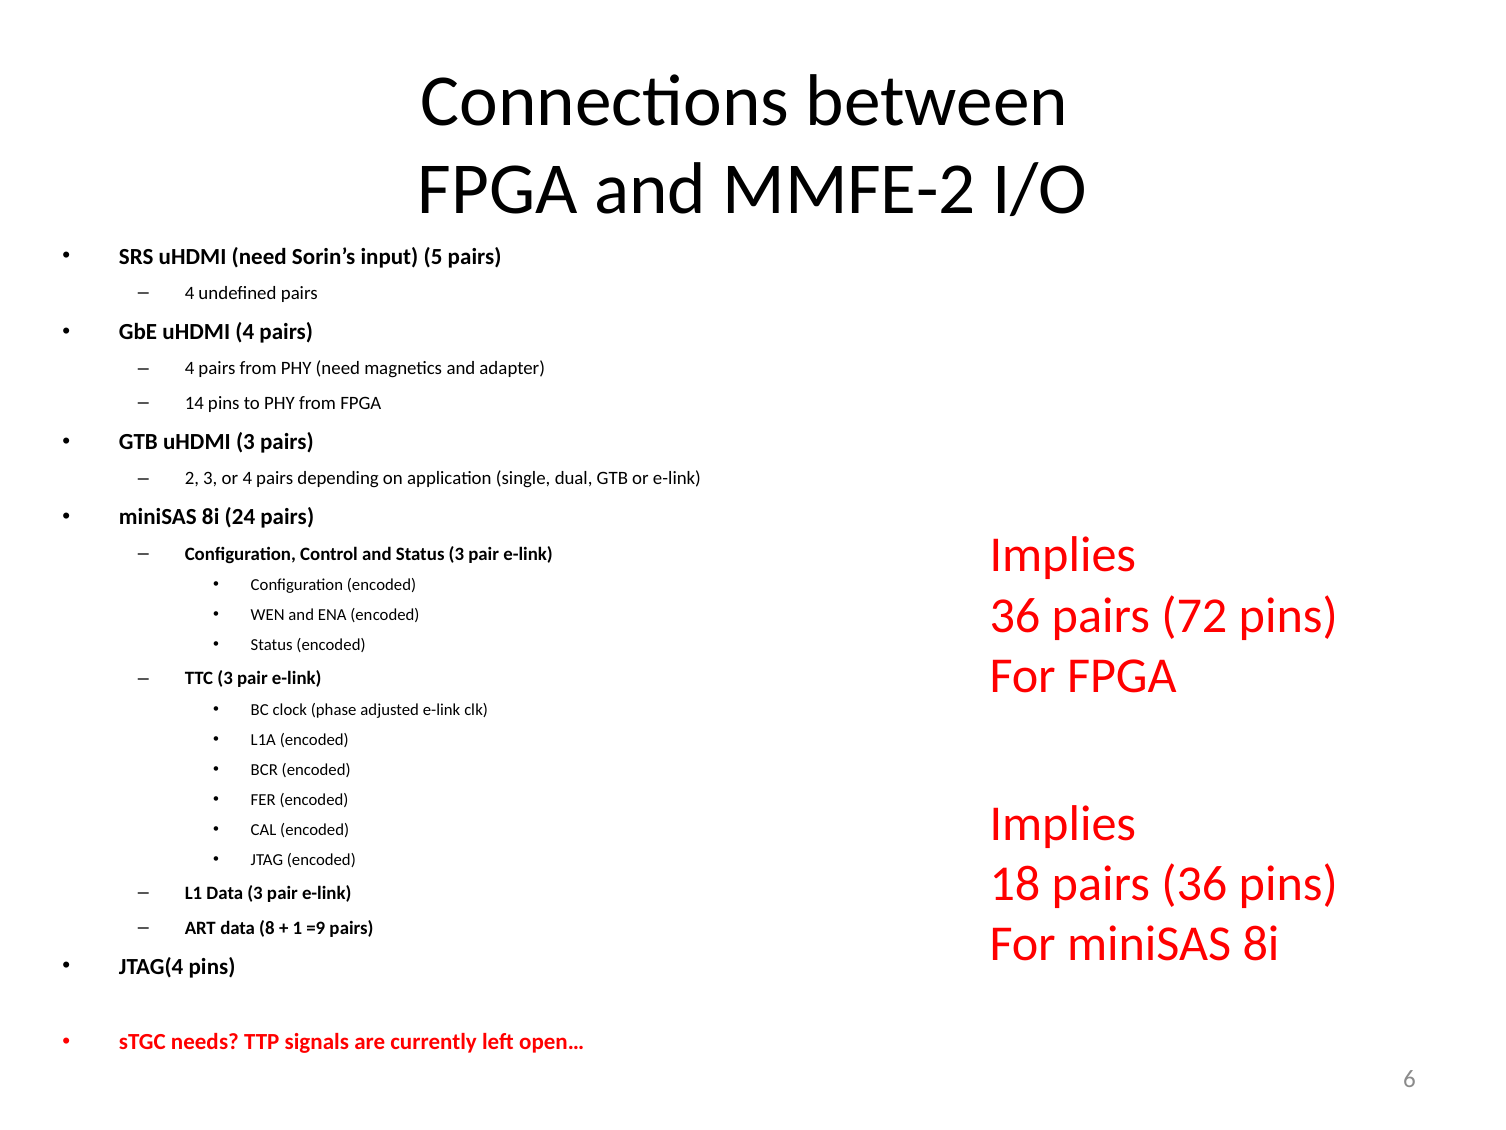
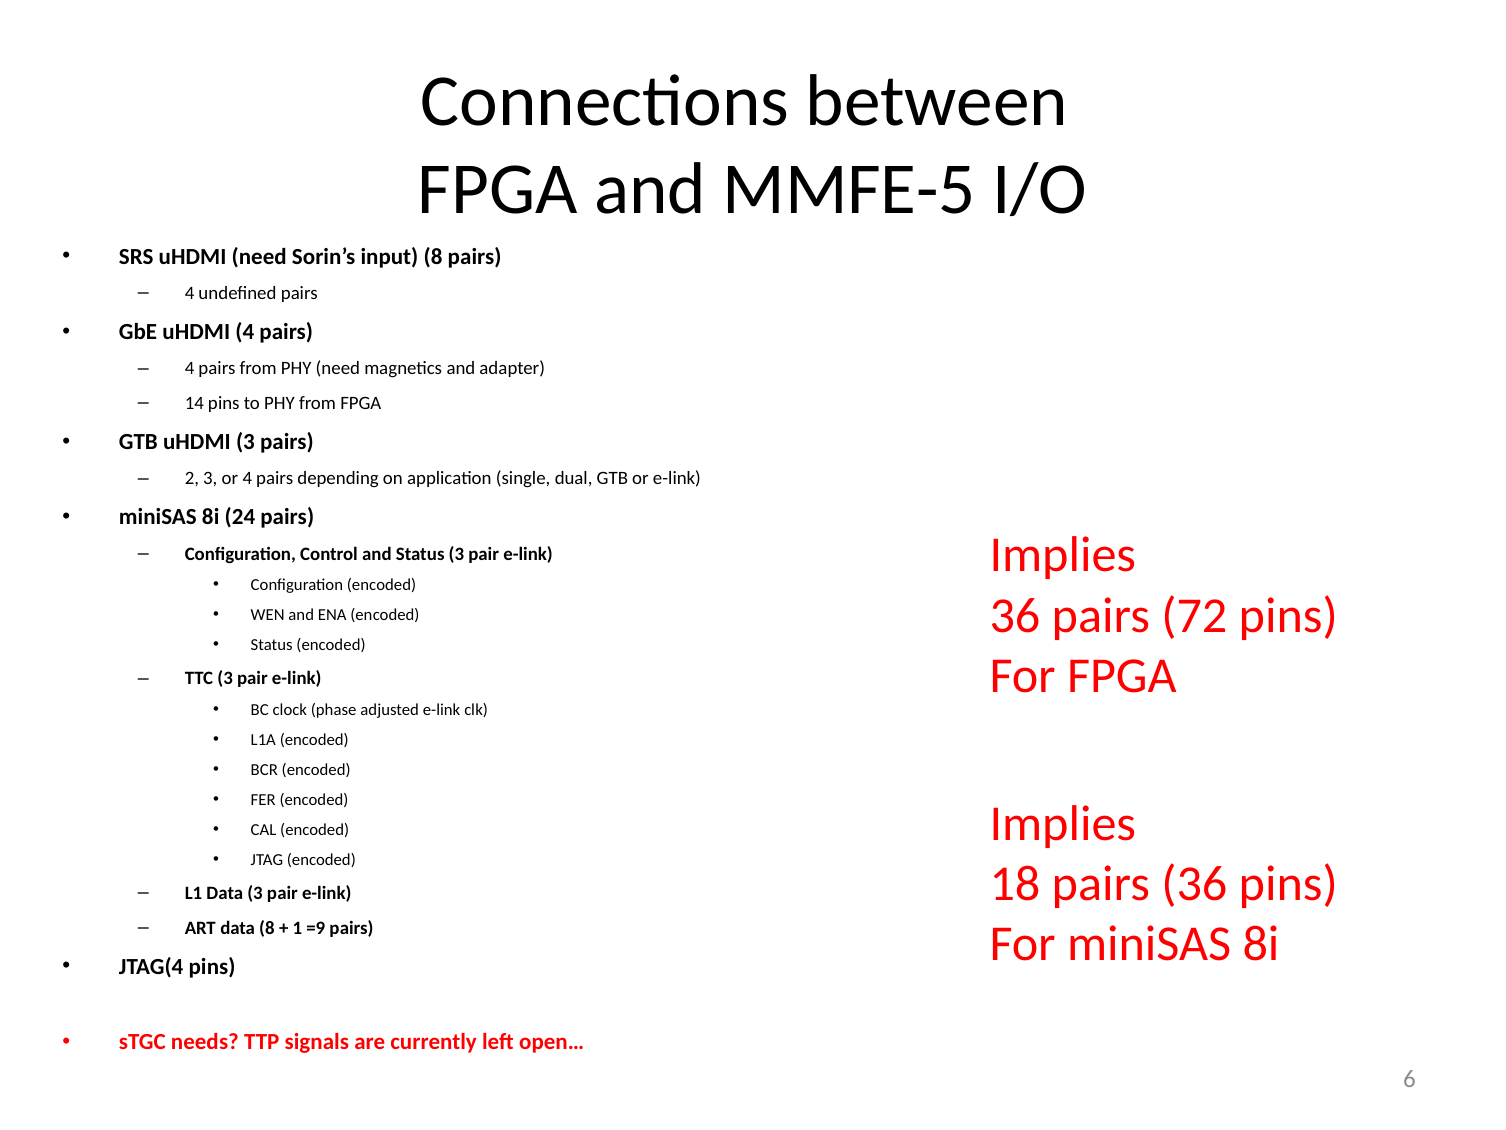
MMFE-2: MMFE-2 -> MMFE-5
input 5: 5 -> 8
